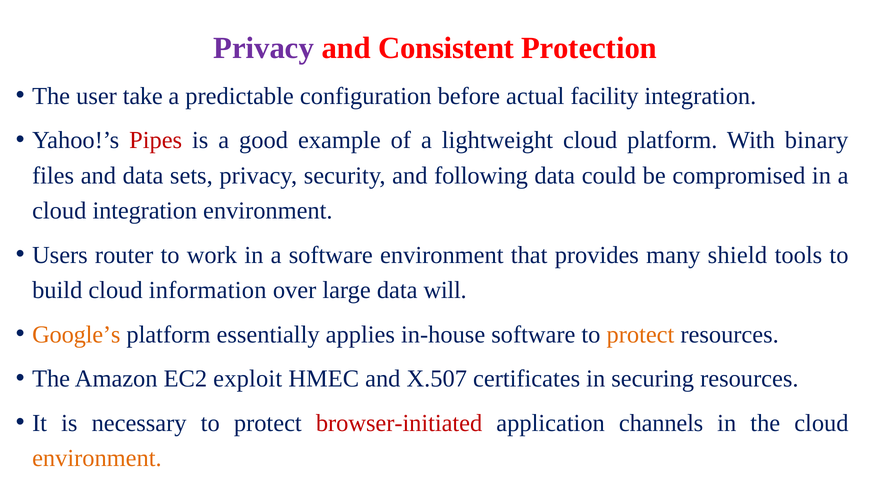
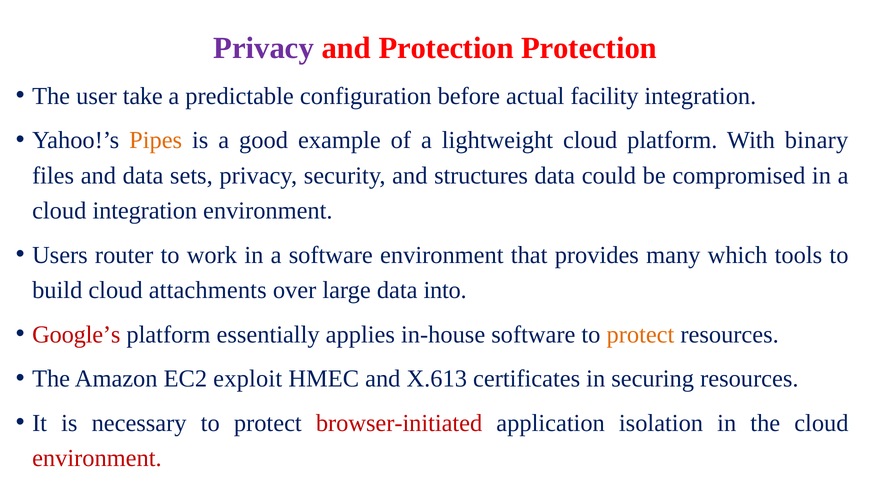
and Consistent: Consistent -> Protection
Pipes colour: red -> orange
following: following -> structures
shield: shield -> which
information: information -> attachments
will: will -> into
Google’s colour: orange -> red
X.507: X.507 -> X.613
channels: channels -> isolation
environment at (97, 458) colour: orange -> red
